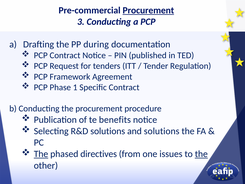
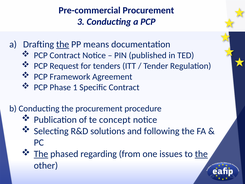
Procurement at (148, 10) underline: present -> none
the at (63, 44) underline: none -> present
during: during -> means
benefits: benefits -> concept
and solutions: solutions -> following
directives: directives -> regarding
